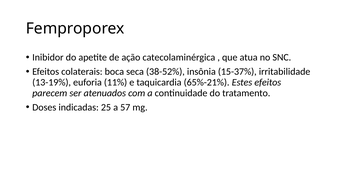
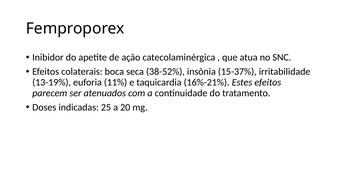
65%-21%: 65%-21% -> 16%-21%
57: 57 -> 20
